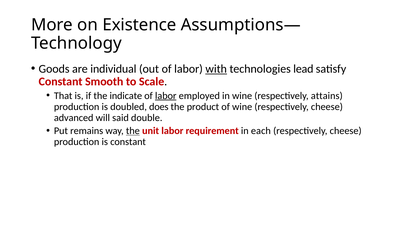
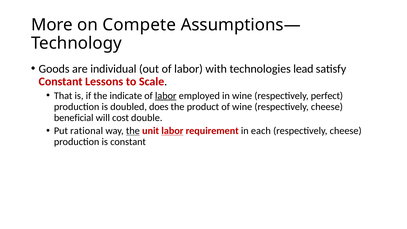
Existence: Existence -> Compete
with underline: present -> none
Smooth: Smooth -> Lessons
attains: attains -> perfect
advanced: advanced -> beneficial
said: said -> cost
remains: remains -> rational
labor at (172, 131) underline: none -> present
